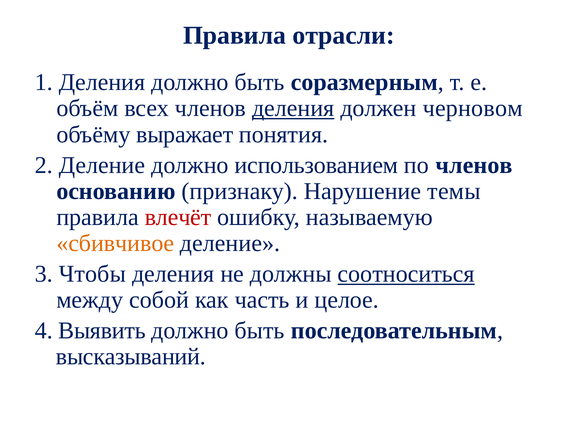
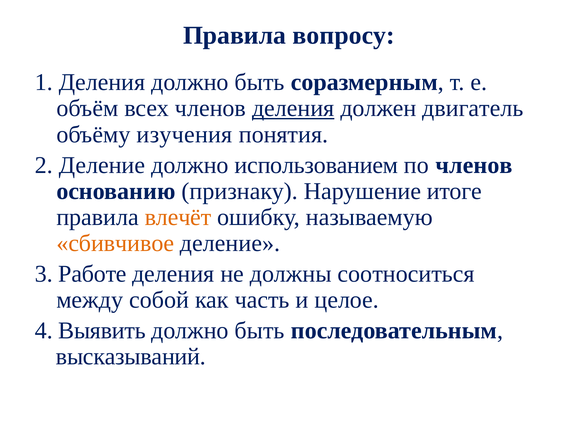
отрасли: отрасли -> вопросу
черновом: черновом -> двигатель
выражает: выражает -> изучения
темы: темы -> итоге
влечёт colour: red -> orange
Чтобы: Чтобы -> Работе
соотноситься underline: present -> none
